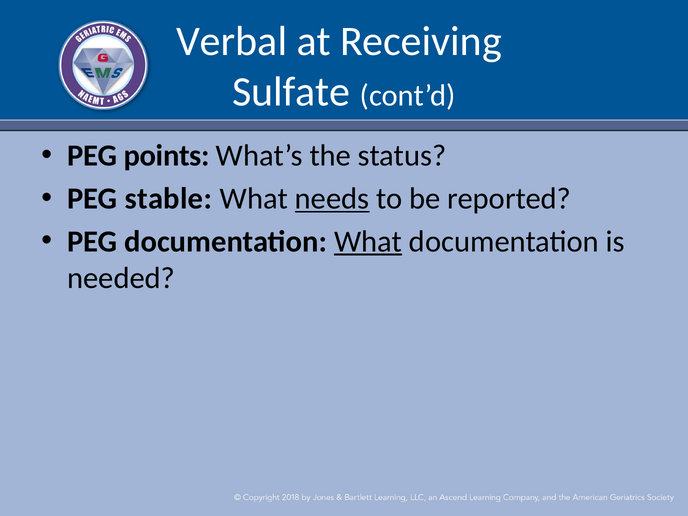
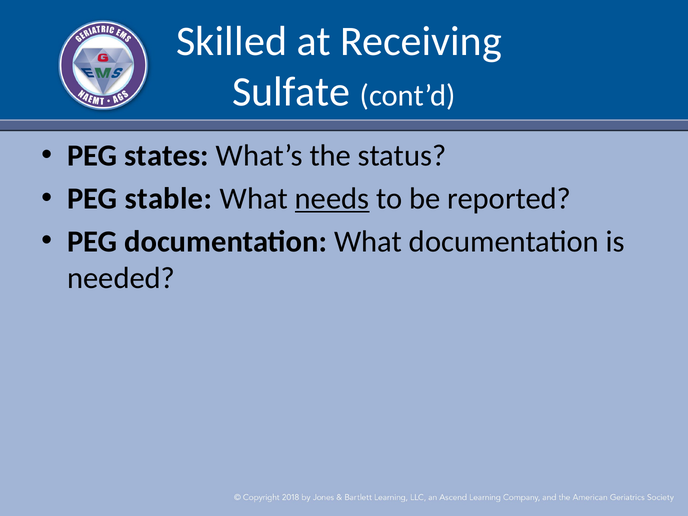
Verbal: Verbal -> Skilled
points: points -> states
What at (368, 241) underline: present -> none
